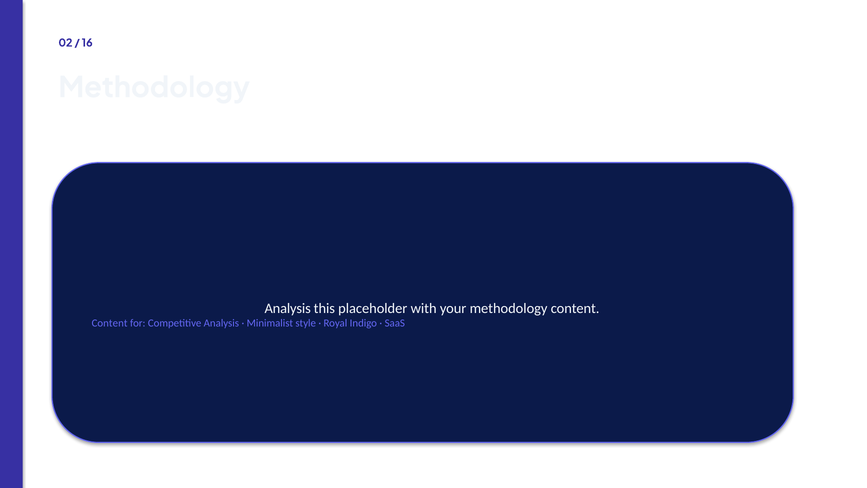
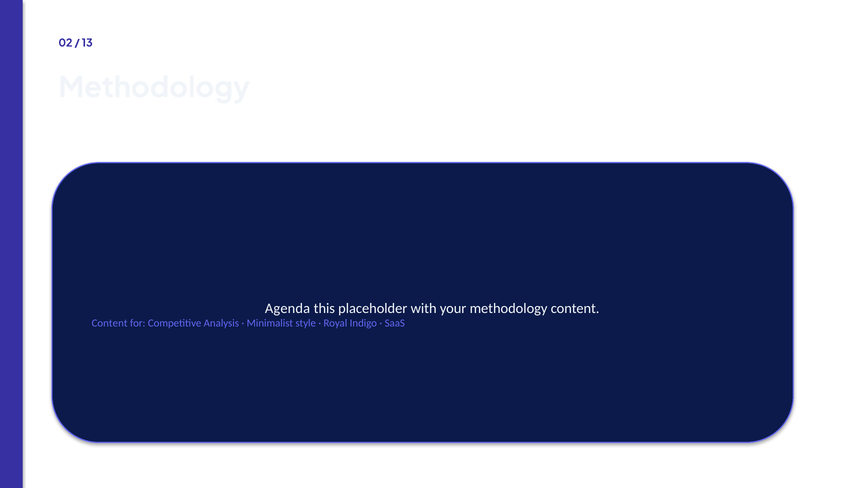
16: 16 -> 13
Analysis at (288, 308): Analysis -> Agenda
